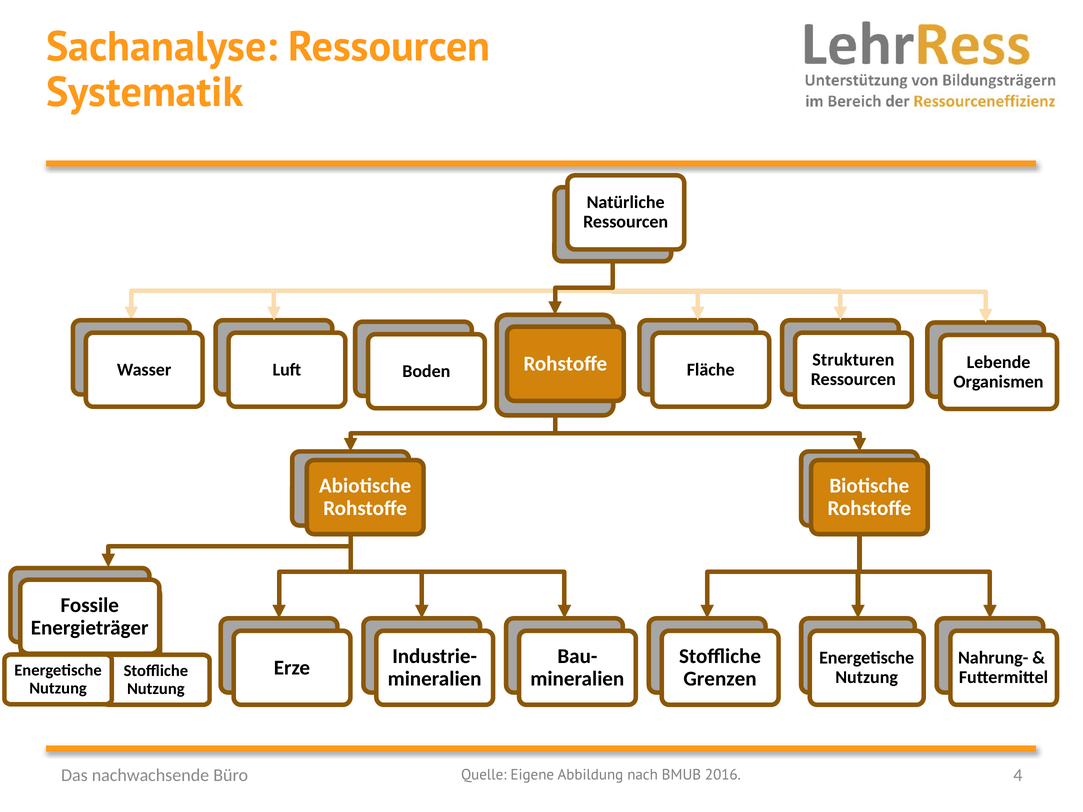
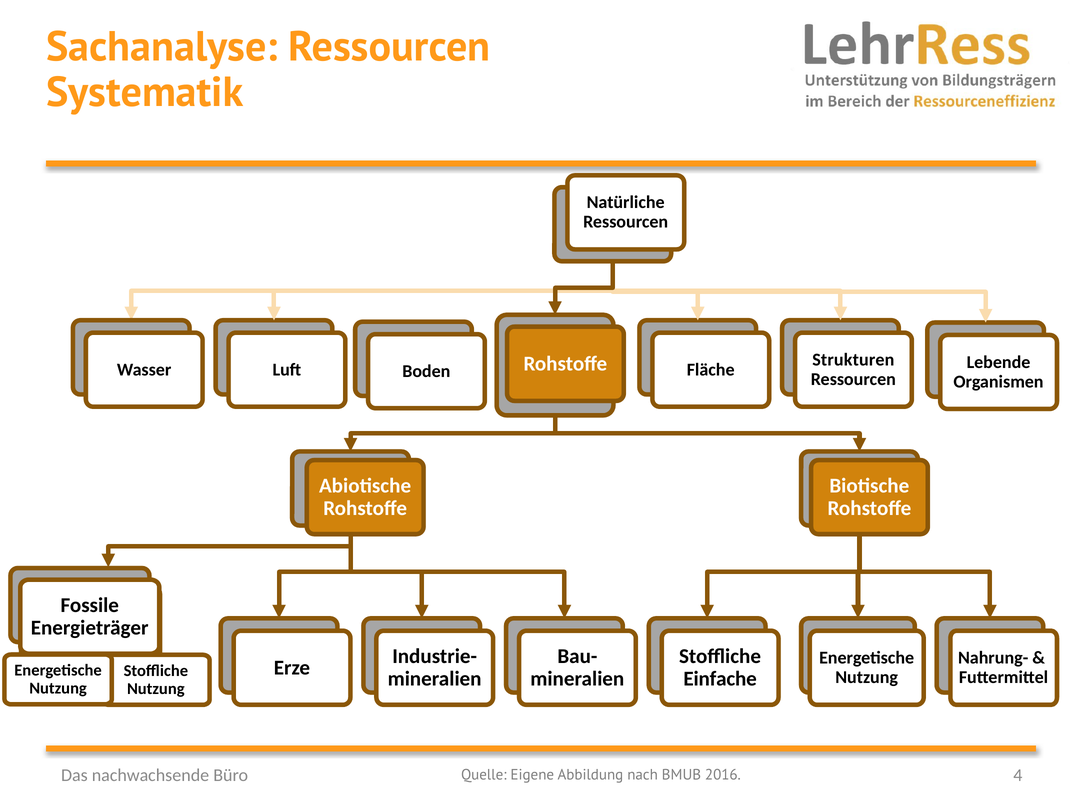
Grenzen: Grenzen -> Einfache
